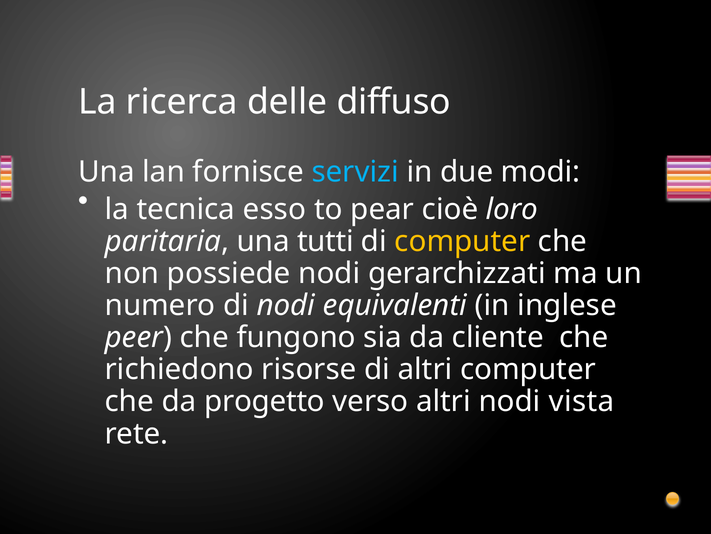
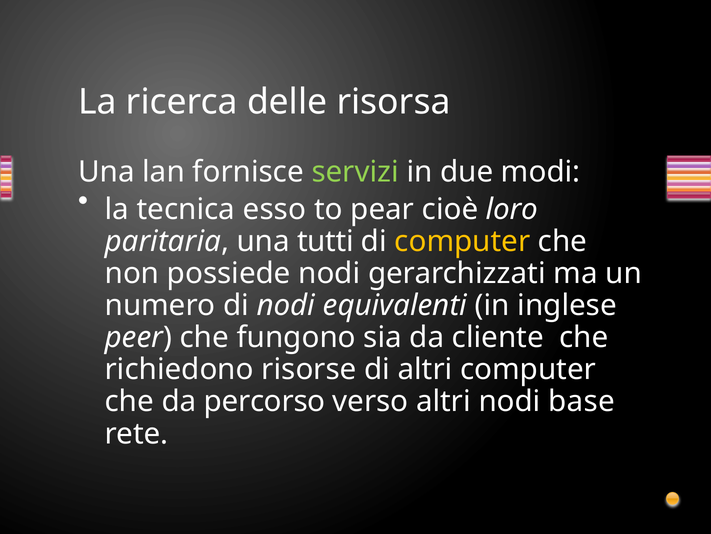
diffuso: diffuso -> risorsa
servizi colour: light blue -> light green
progetto: progetto -> percorso
vista: vista -> base
